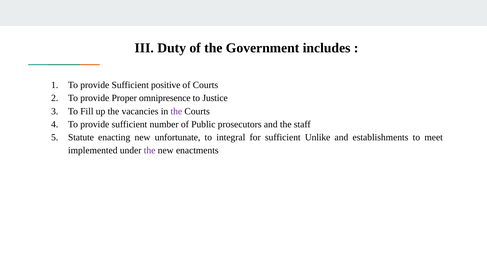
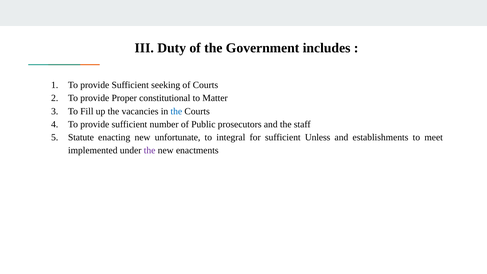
positive: positive -> seeking
omnipresence: omnipresence -> constitutional
Justice: Justice -> Matter
the at (176, 111) colour: purple -> blue
Unlike: Unlike -> Unless
